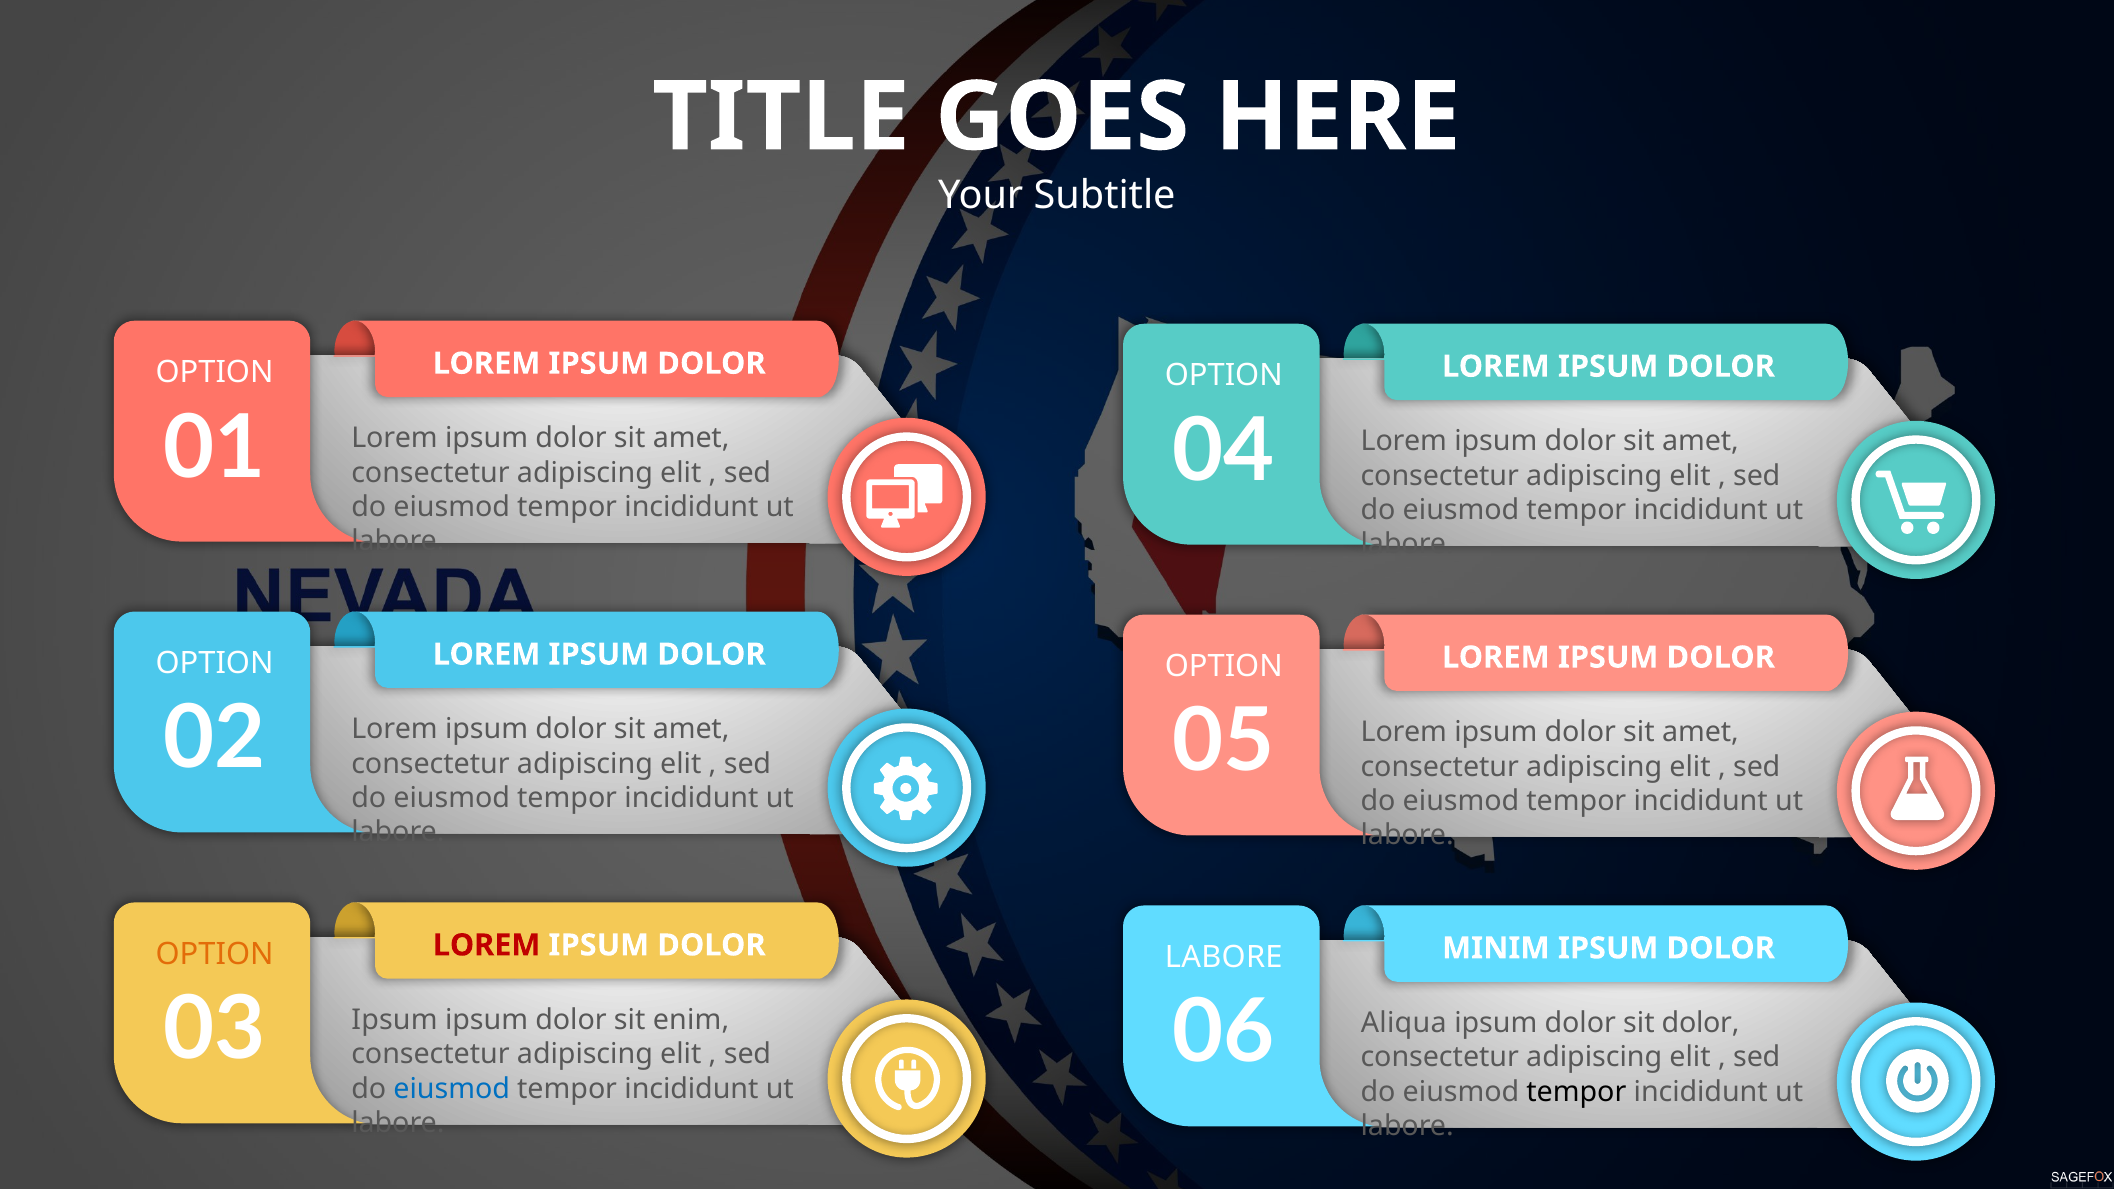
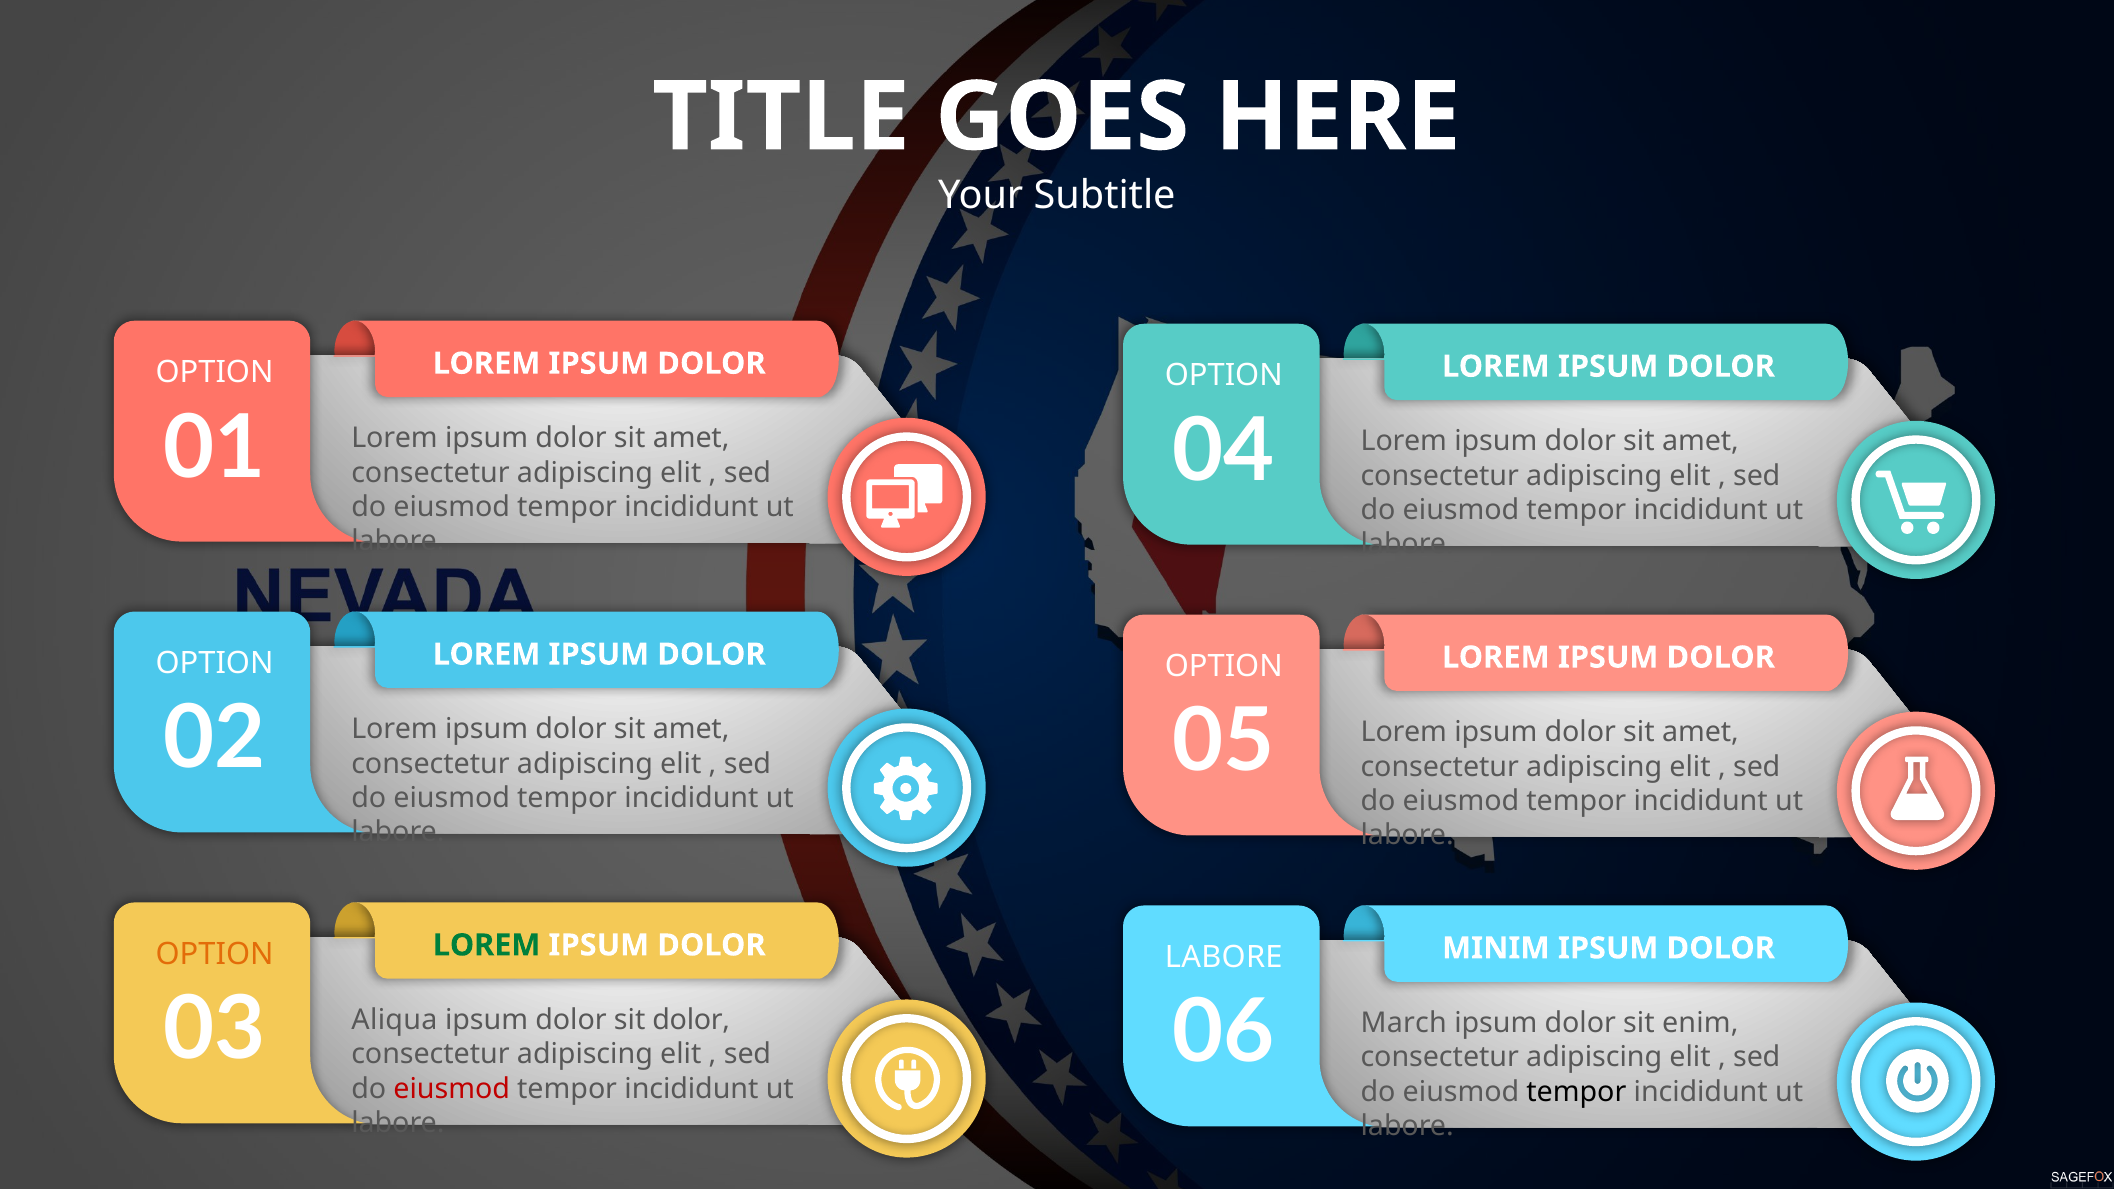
LOREM at (487, 945) colour: red -> green
03 Ipsum: Ipsum -> Aliqua
sit enim: enim -> dolor
Aliqua: Aliqua -> March
sit dolor: dolor -> enim
eiusmod at (452, 1089) colour: blue -> red
